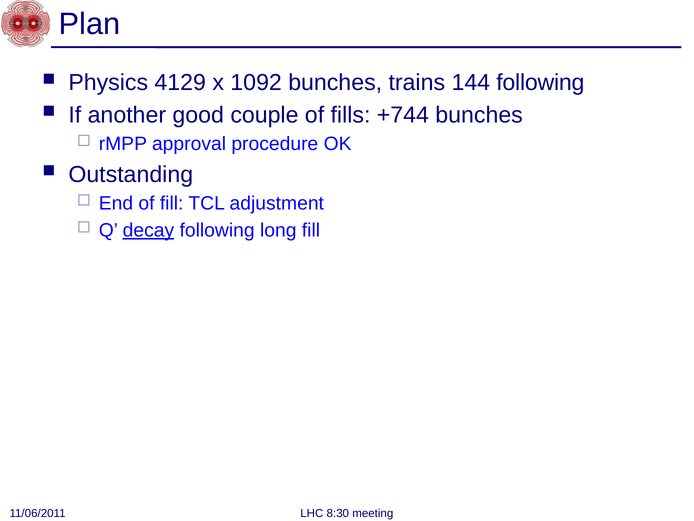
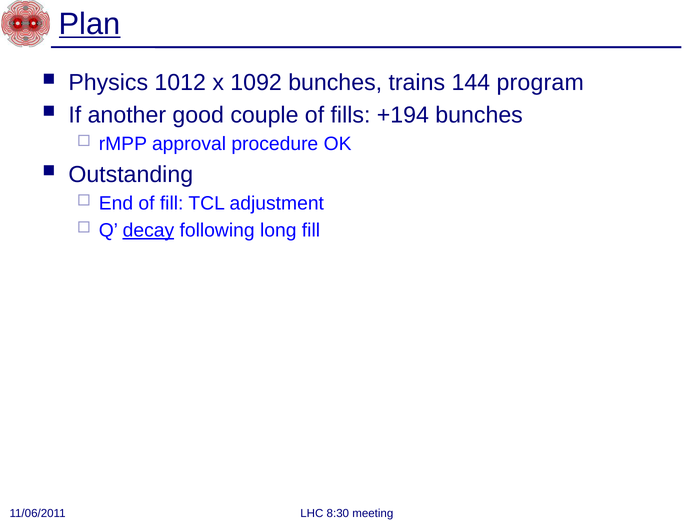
Plan underline: none -> present
4129: 4129 -> 1012
144 following: following -> program
+744: +744 -> +194
